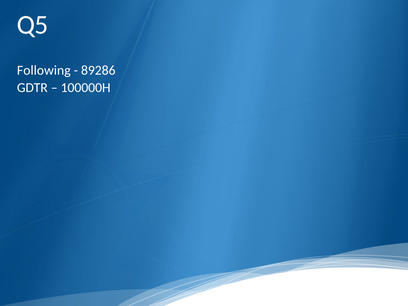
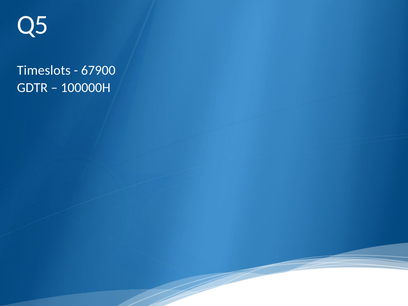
Following: Following -> Timeslots
89286: 89286 -> 67900
